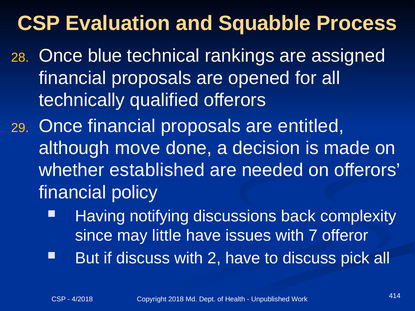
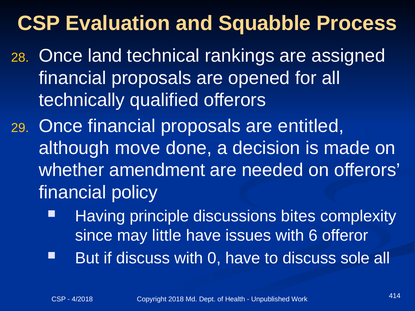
blue: blue -> land
established: established -> amendment
notifying: notifying -> principle
back: back -> bites
7: 7 -> 6
2: 2 -> 0
pick: pick -> sole
